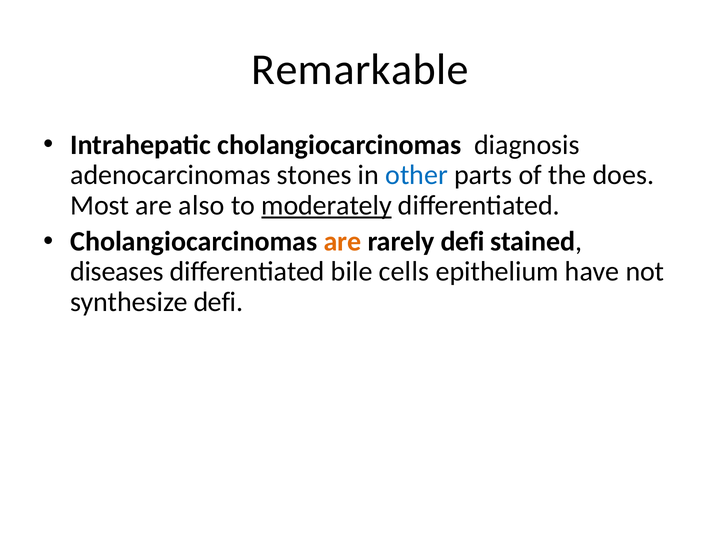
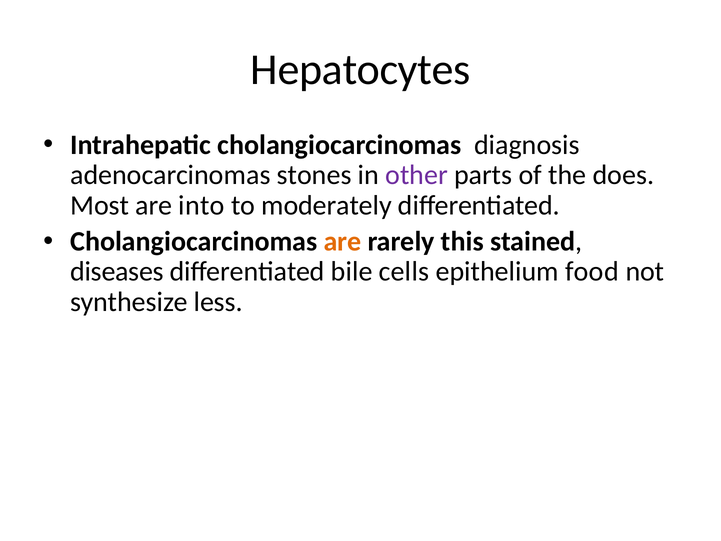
Remarkable: Remarkable -> Hepatocytes
other colour: blue -> purple
also: also -> into
moderately underline: present -> none
rarely defi: defi -> this
have: have -> food
synthesize defi: defi -> less
